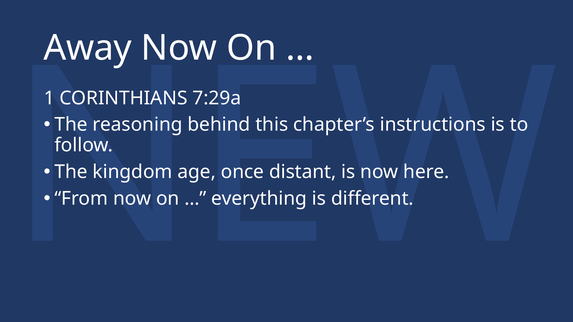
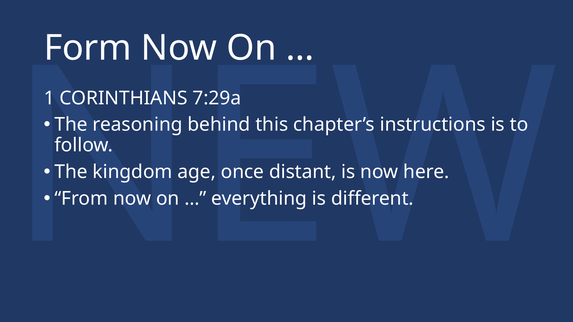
Away: Away -> Form
